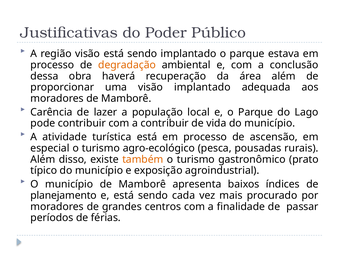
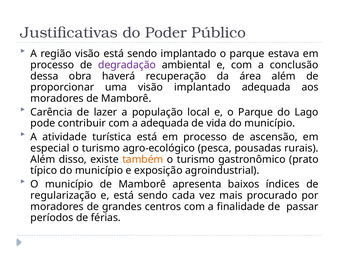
degradação colour: orange -> purple
a contribuir: contribuir -> adequada
planejamento: planejamento -> regularização
